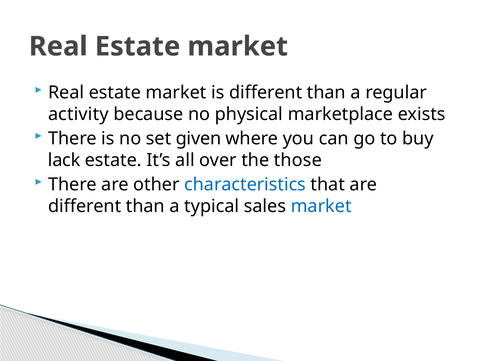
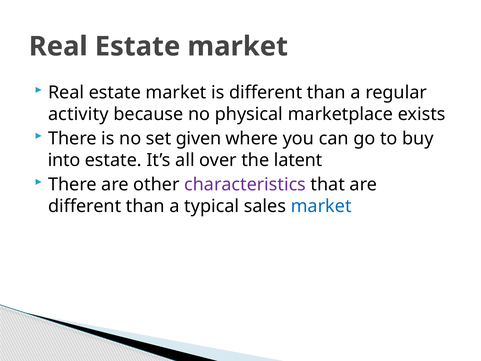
lack: lack -> into
those: those -> latent
characteristics colour: blue -> purple
